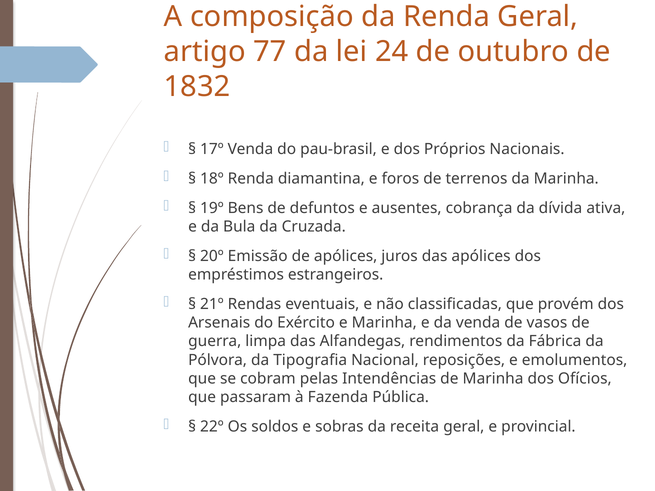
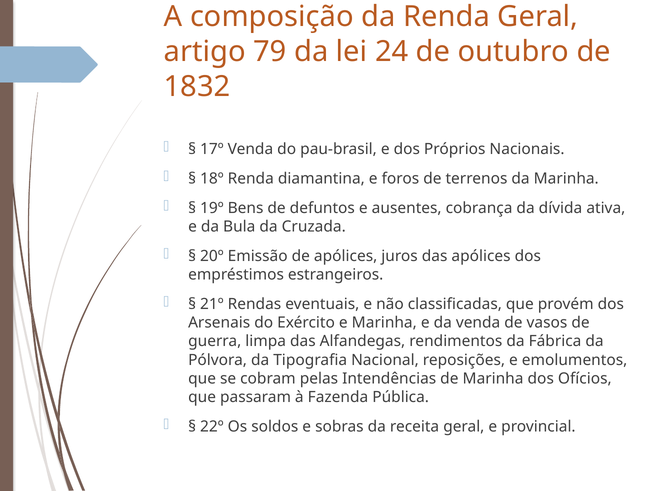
77: 77 -> 79
